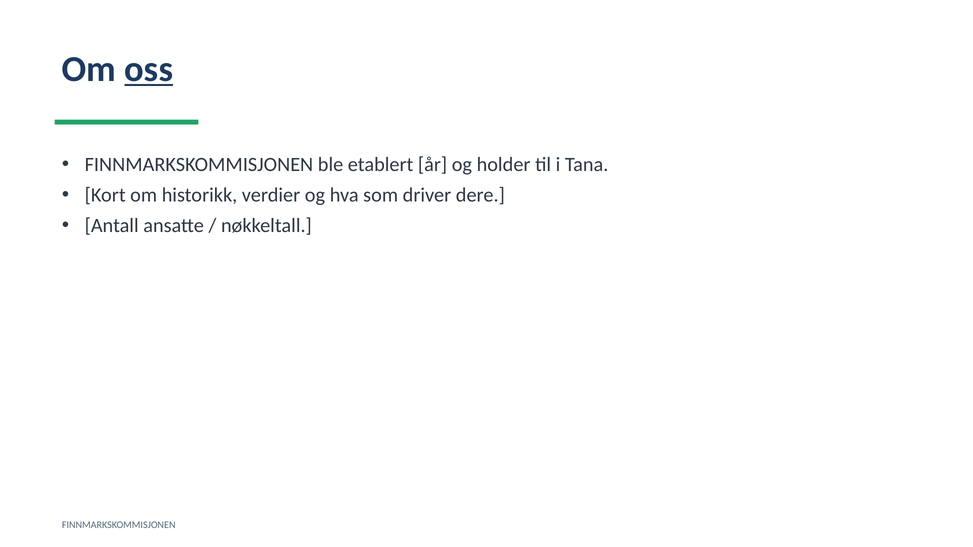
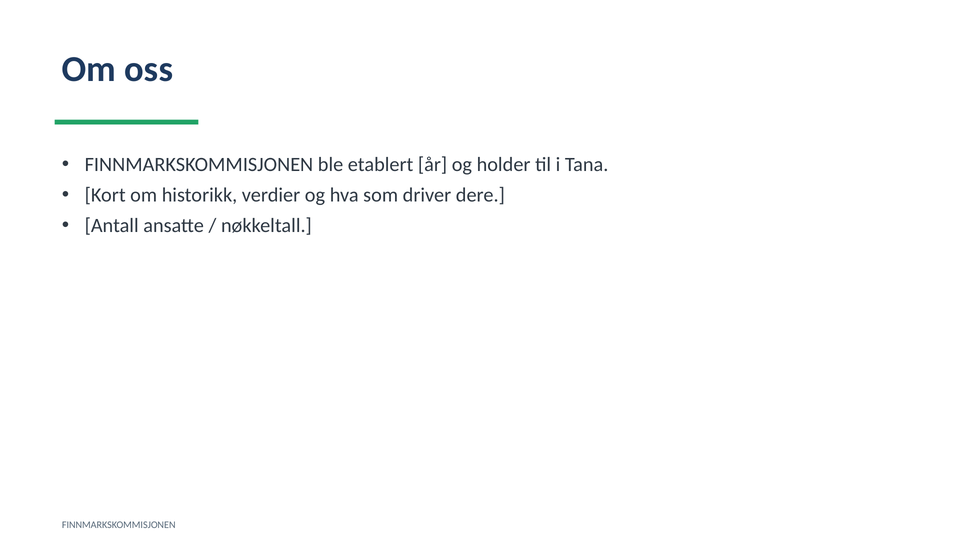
oss underline: present -> none
